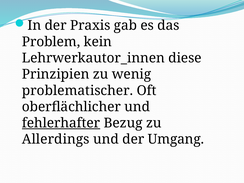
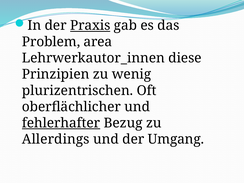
Praxis underline: none -> present
kein: kein -> area
problematischer: problematischer -> plurizentrischen
